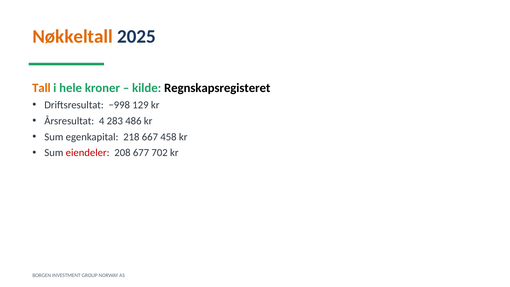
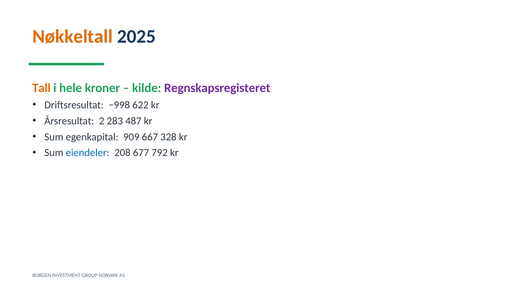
Regnskapsregisteret colour: black -> purple
129: 129 -> 622
4: 4 -> 2
486: 486 -> 487
218: 218 -> 909
458: 458 -> 328
eiendeler colour: red -> blue
702: 702 -> 792
